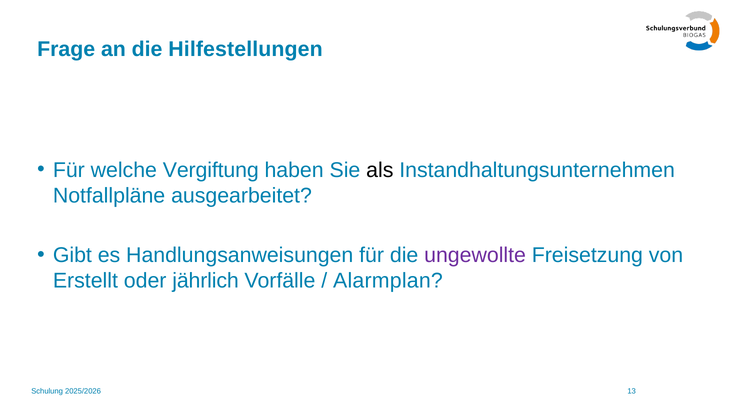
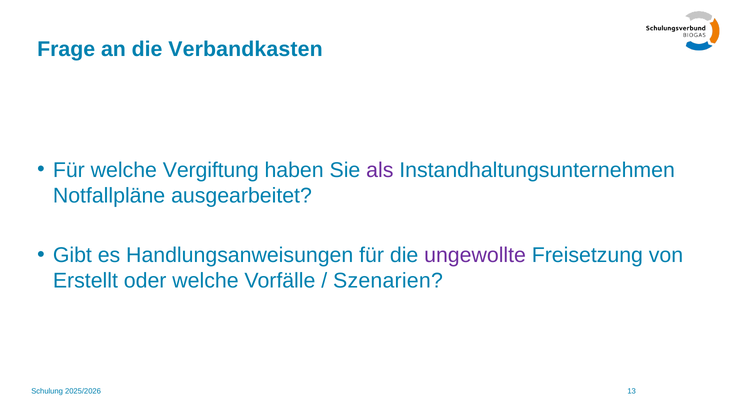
Hilfestellungen: Hilfestellungen -> Verbandkasten
als colour: black -> purple
oder jährlich: jährlich -> welche
Alarmplan: Alarmplan -> Szenarien
